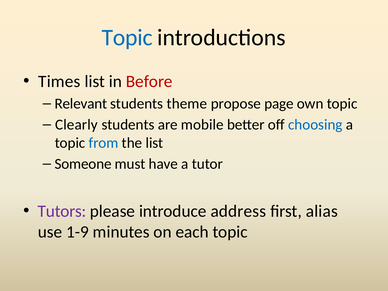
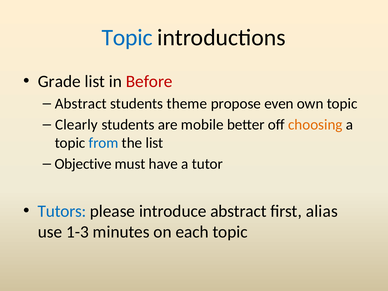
Times: Times -> Grade
Relevant at (81, 104): Relevant -> Abstract
page: page -> even
choosing colour: blue -> orange
Someone: Someone -> Objective
Tutors colour: purple -> blue
introduce address: address -> abstract
1-9: 1-9 -> 1-3
